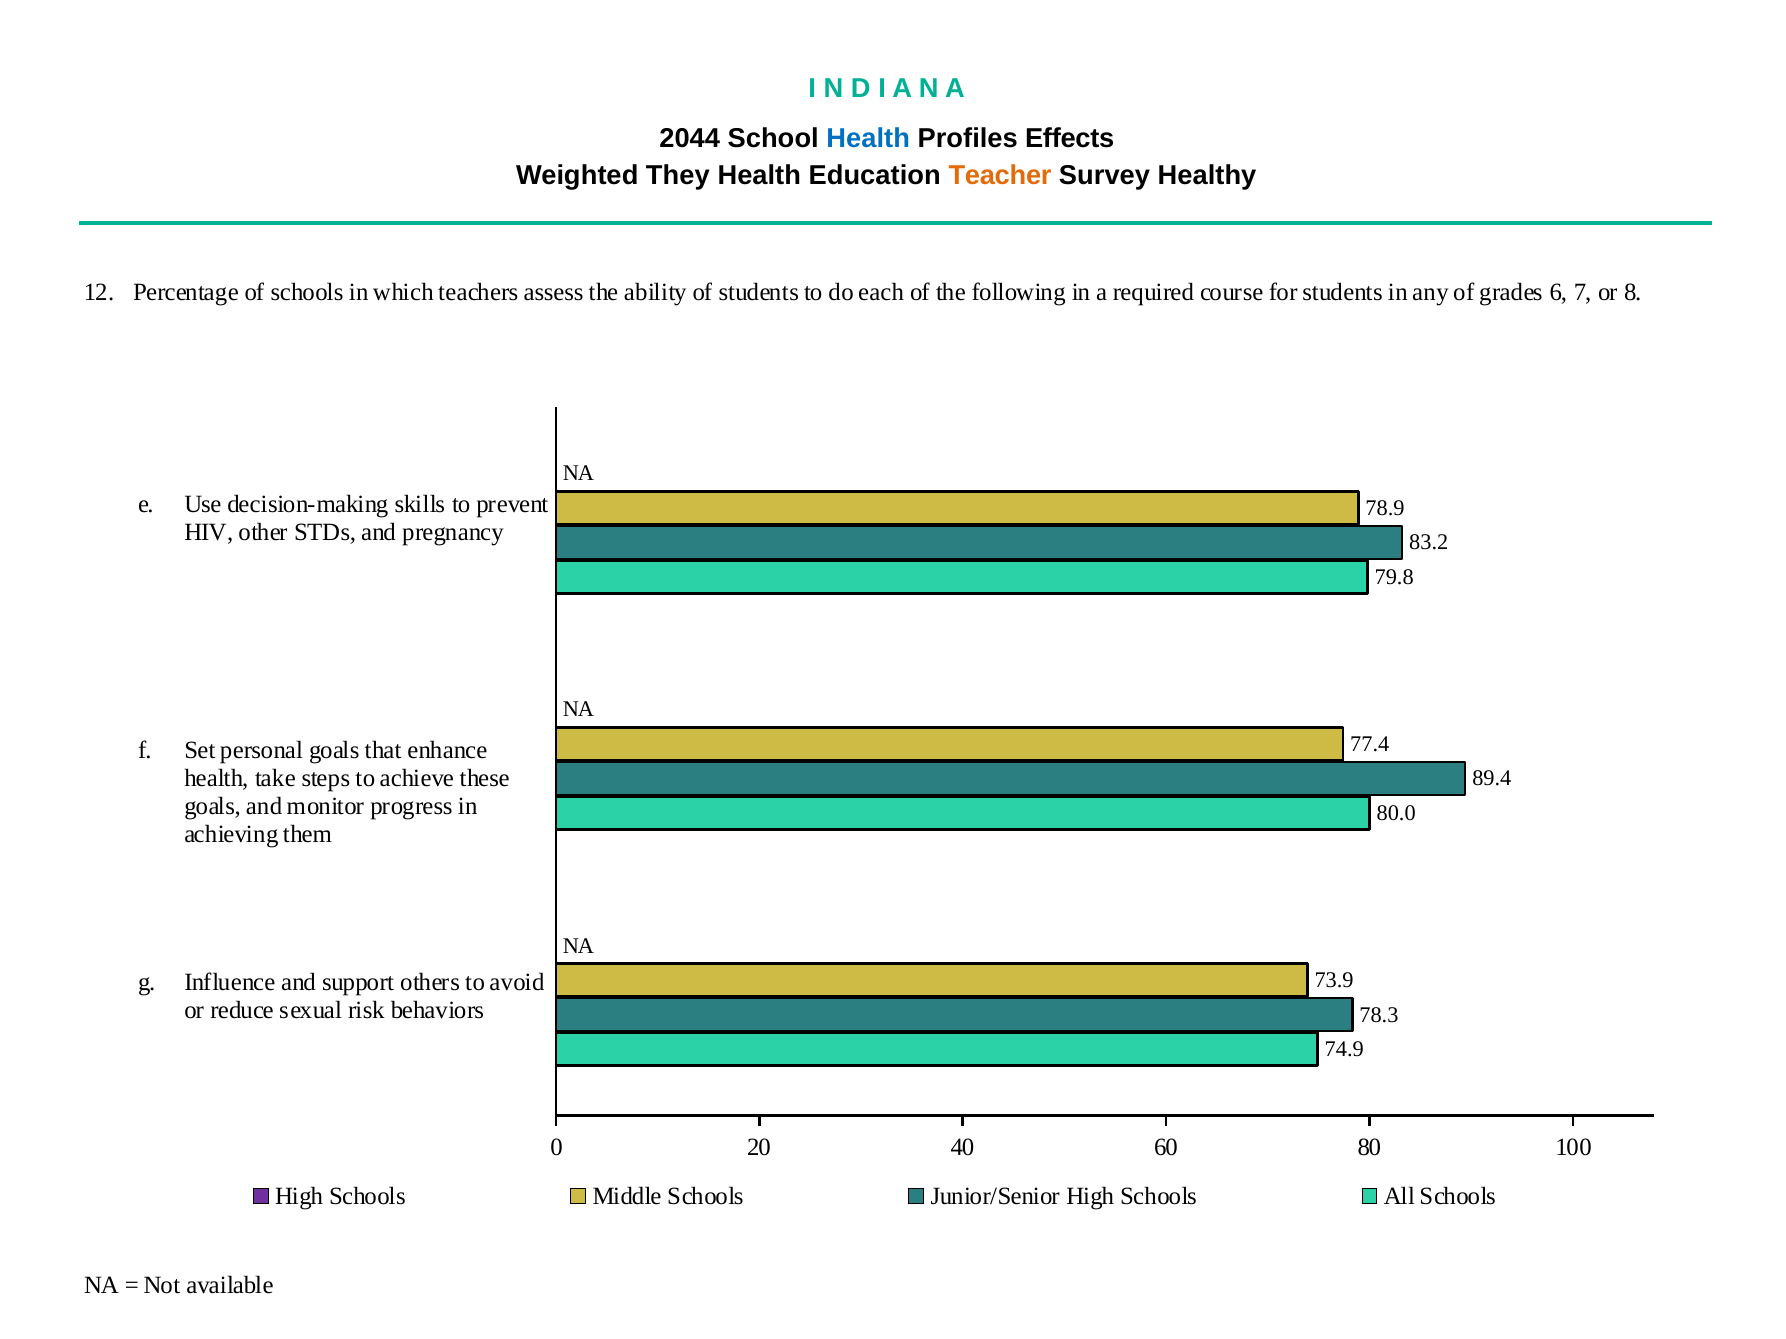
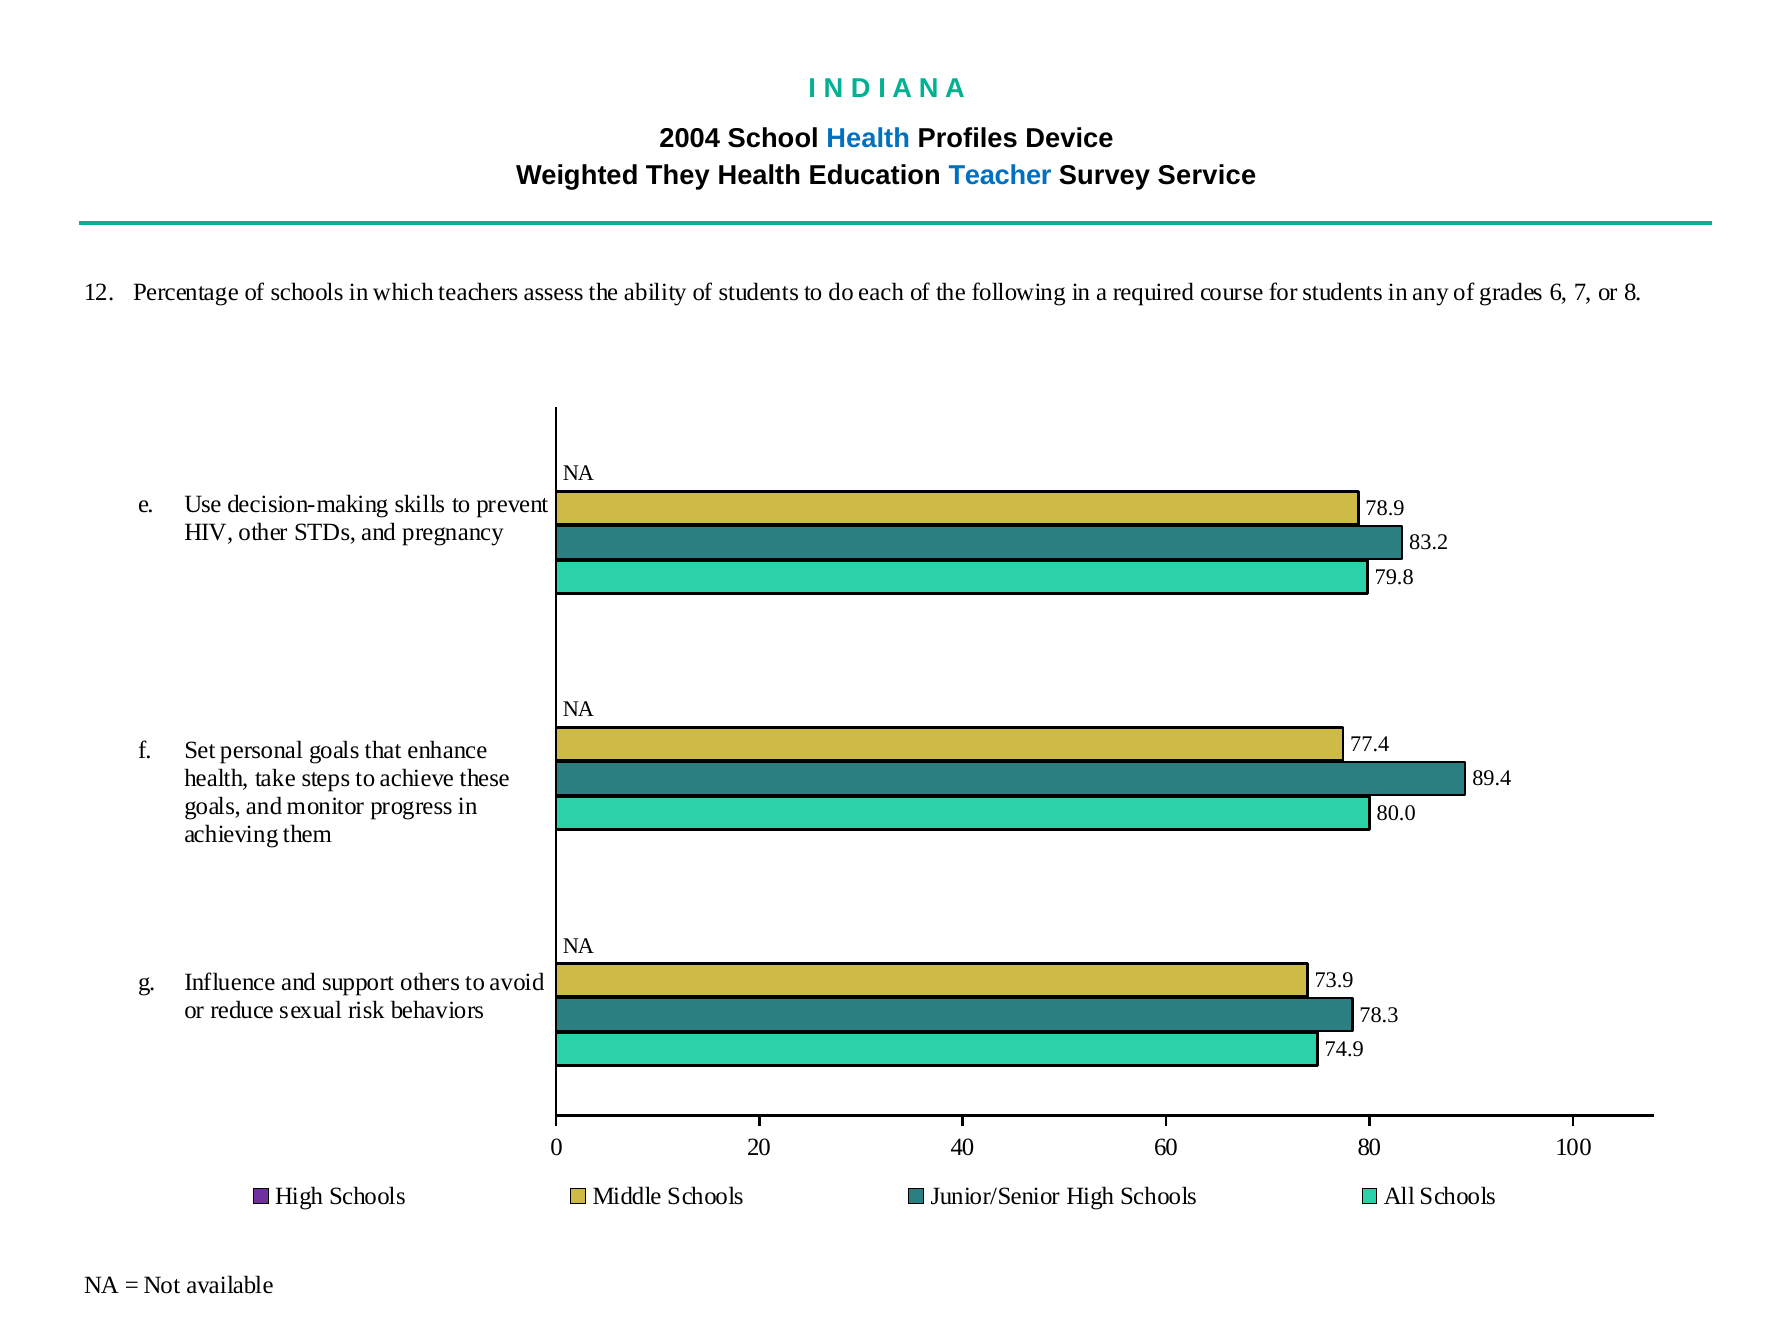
2044: 2044 -> 2004
Effects: Effects -> Device
Teacher colour: orange -> blue
Healthy: Healthy -> Service
